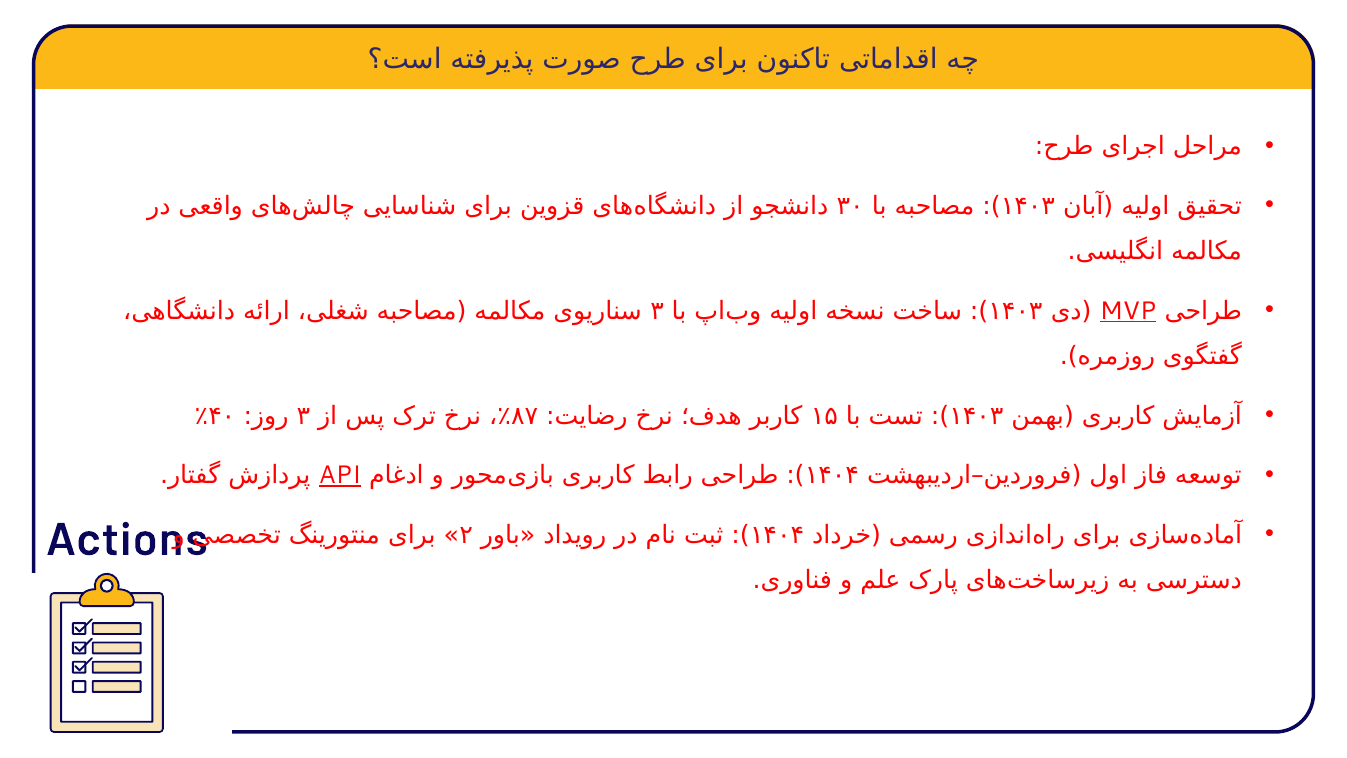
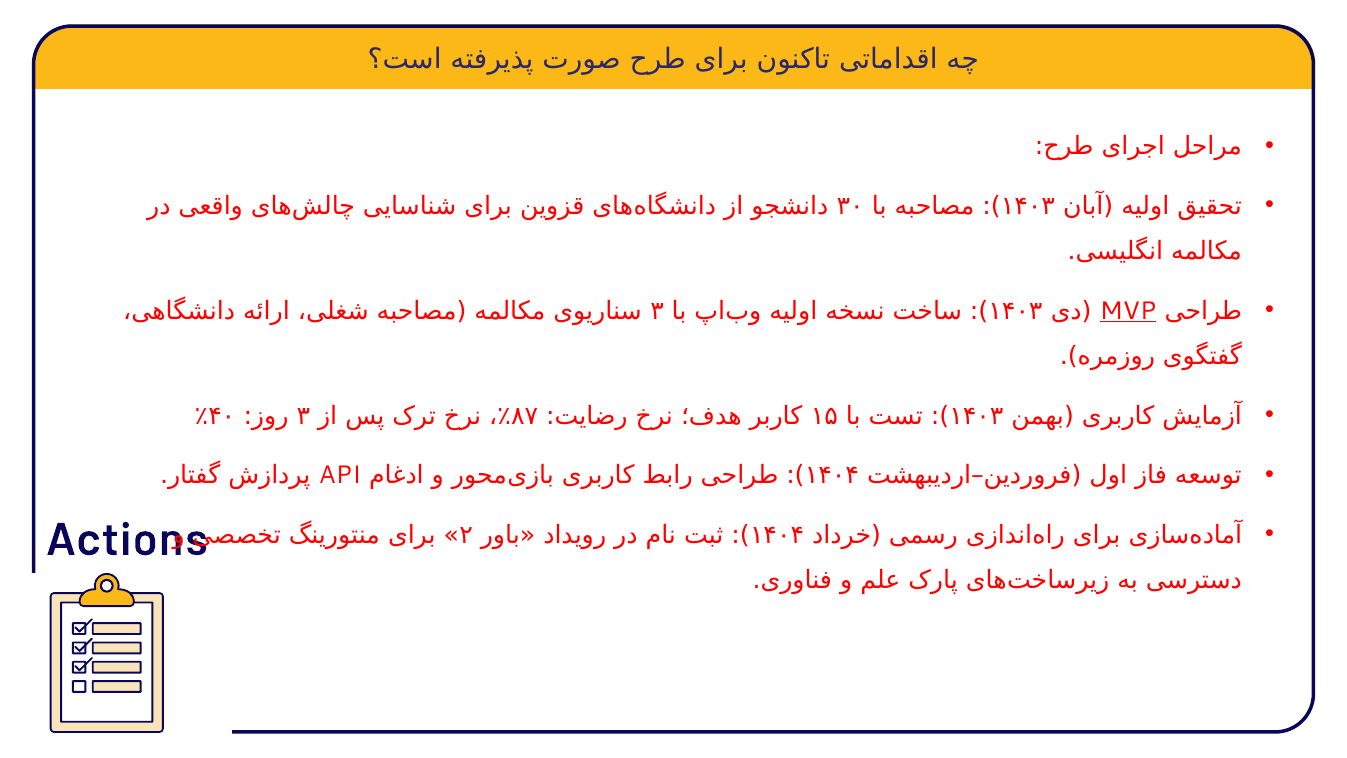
API underline: present -> none
